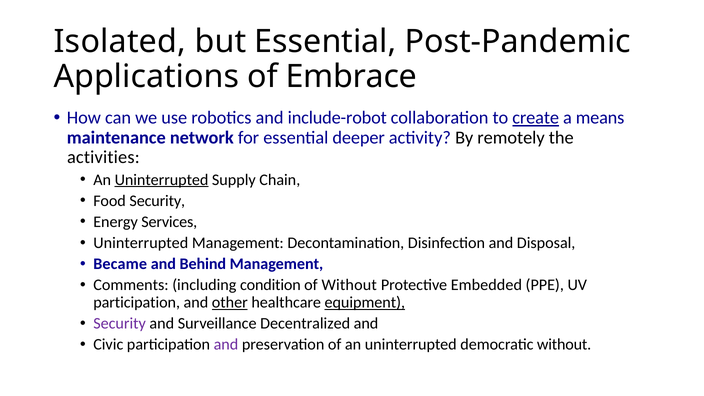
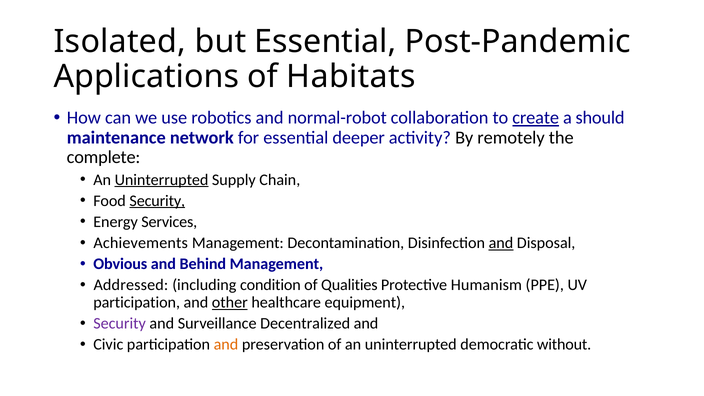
Embrace: Embrace -> Habitats
include-robot: include-robot -> normal-robot
means: means -> should
activities: activities -> complete
Security at (157, 201) underline: none -> present
Uninterrupted at (141, 243): Uninterrupted -> Achievements
and at (501, 243) underline: none -> present
Became: Became -> Obvious
Comments: Comments -> Addressed
of Without: Without -> Qualities
Embedded: Embedded -> Humanism
equipment underline: present -> none
and at (226, 345) colour: purple -> orange
